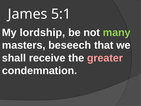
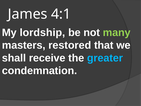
5:1: 5:1 -> 4:1
beseech: beseech -> restored
greater colour: pink -> light blue
